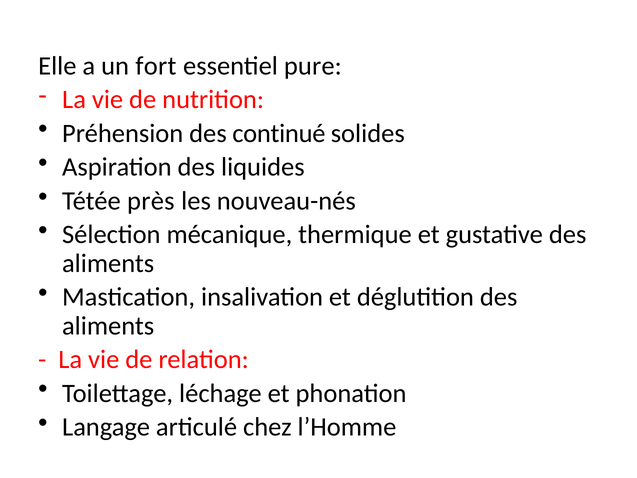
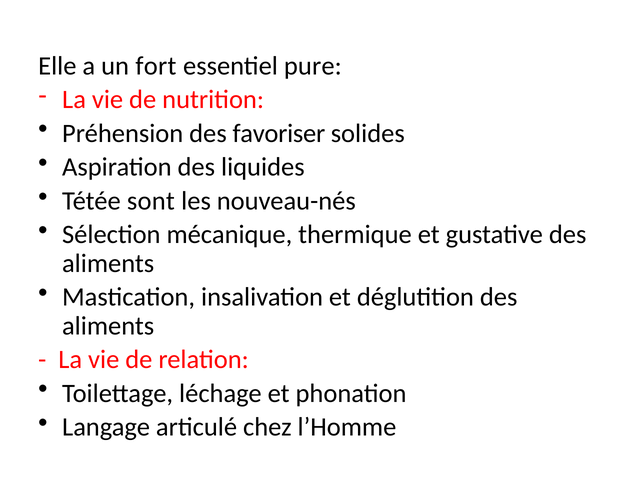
continué: continué -> favoriser
près: près -> sont
